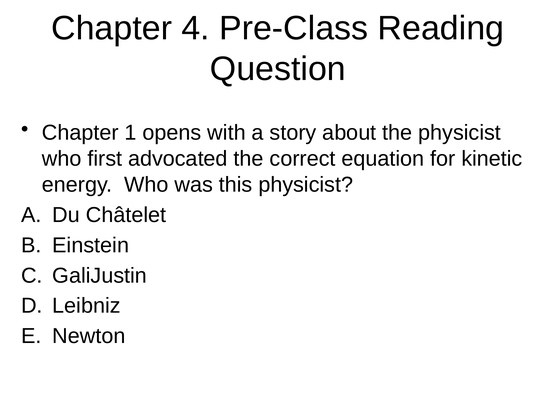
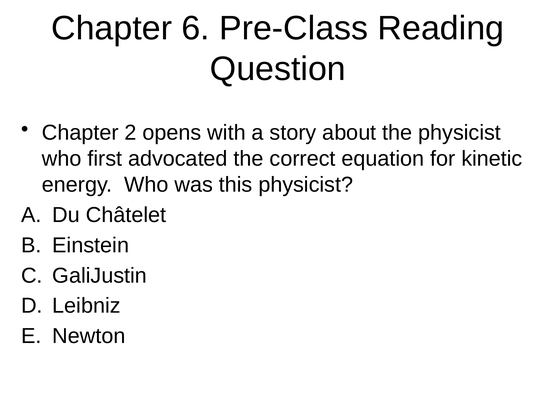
4: 4 -> 6
1: 1 -> 2
